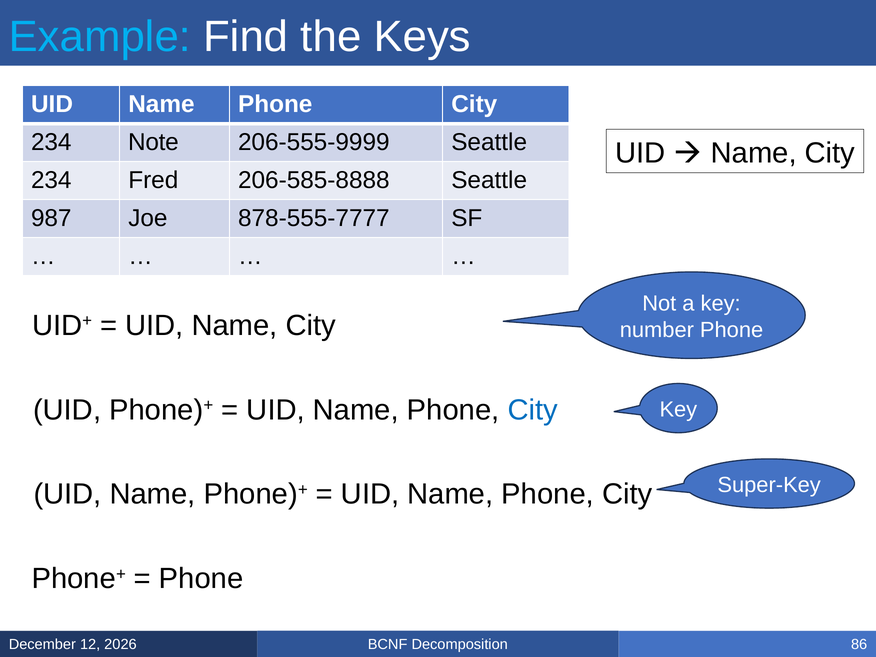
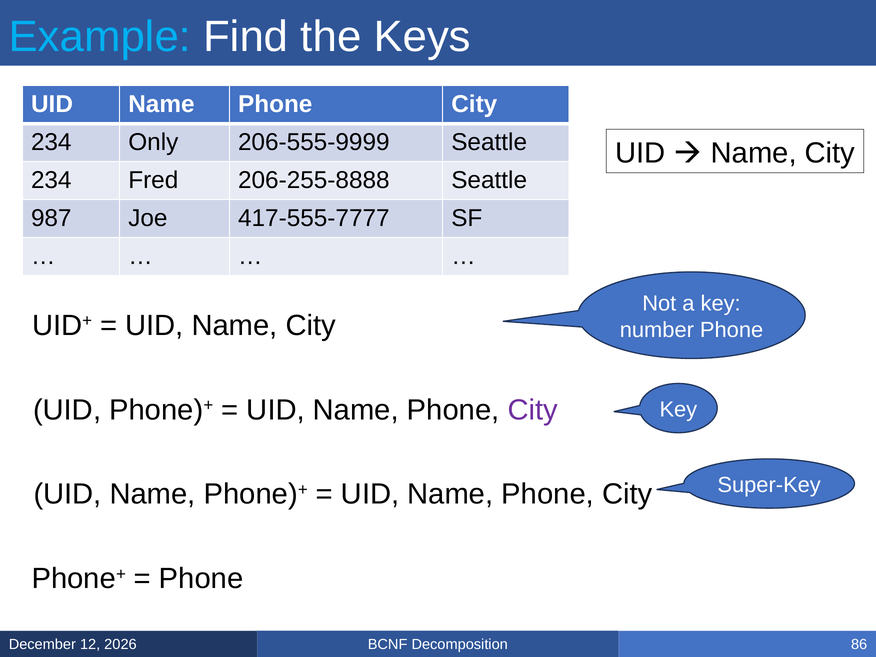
Note: Note -> Only
206-585-8888: 206-585-8888 -> 206-255-8888
878-555-7777: 878-555-7777 -> 417-555-7777
City at (533, 410) colour: blue -> purple
